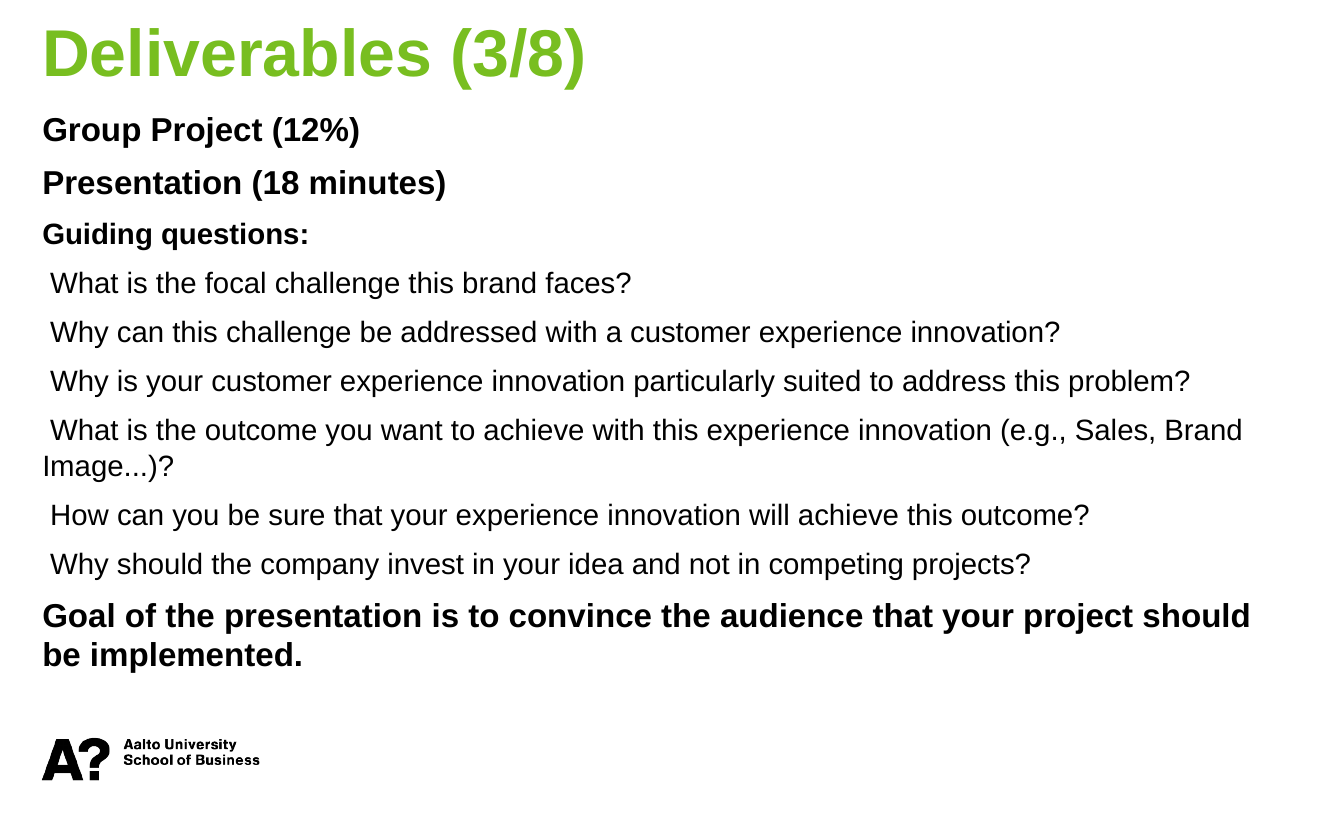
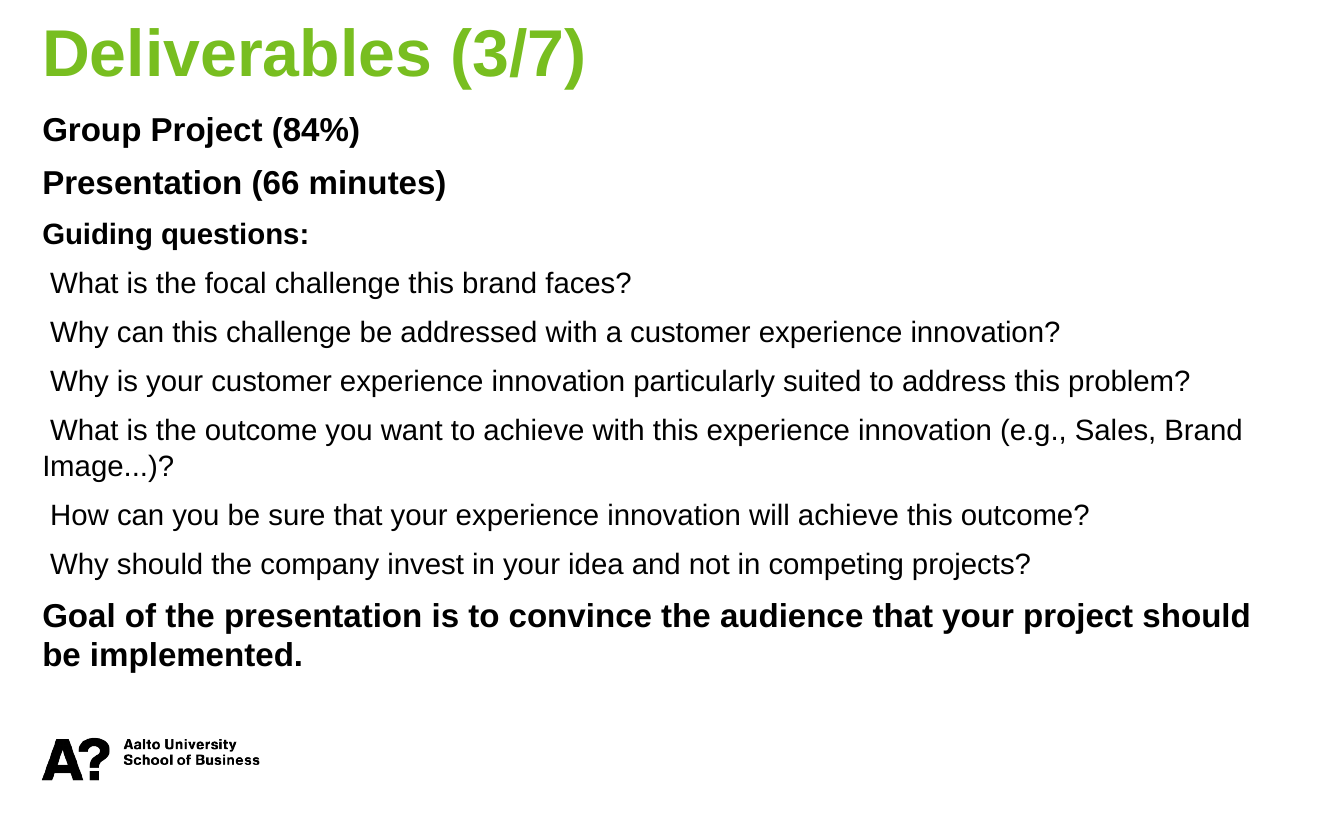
3/8: 3/8 -> 3/7
12%: 12% -> 84%
18: 18 -> 66
